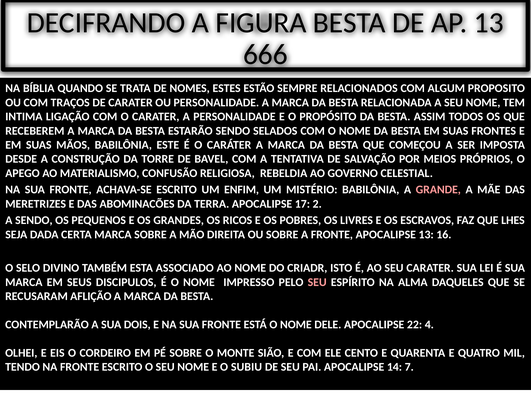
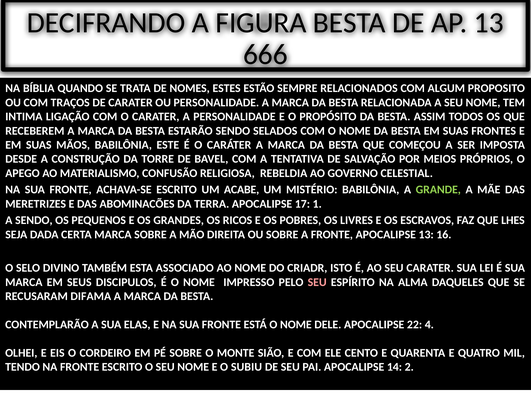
ENFIM: ENFIM -> ACABE
GRANDE colour: pink -> light green
2: 2 -> 1
AFLIÇÃO: AFLIÇÃO -> DIFAMA
DOIS: DOIS -> ELAS
7: 7 -> 2
